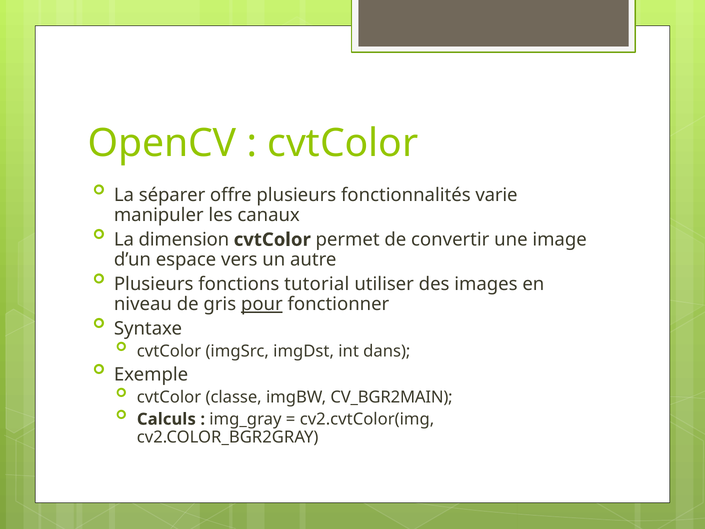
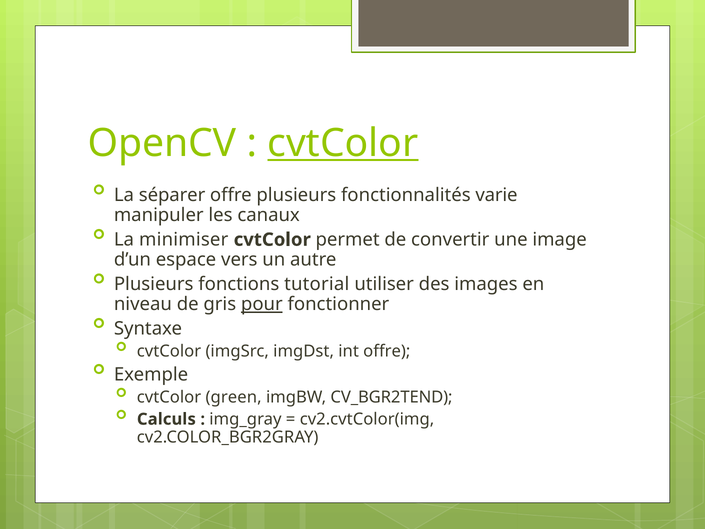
cvtColor at (343, 143) underline: none -> present
dimension: dimension -> minimiser
int dans: dans -> offre
classe: classe -> green
CV_BGR2MAIN: CV_BGR2MAIN -> CV_BGR2TEND
